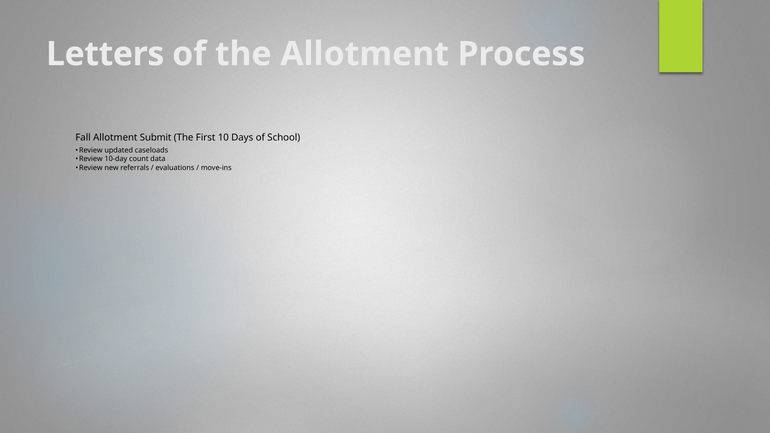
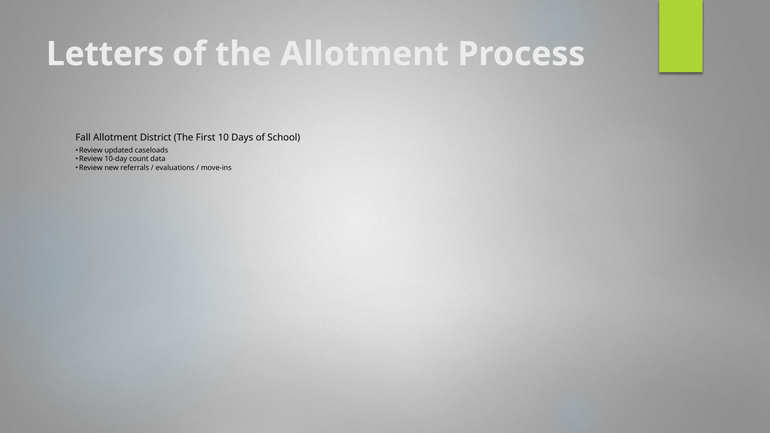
Submit: Submit -> District
